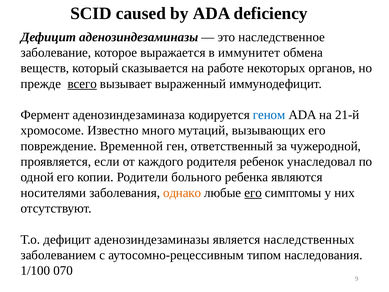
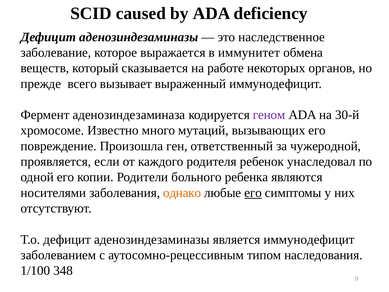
всего underline: present -> none
геном colour: blue -> purple
21-й: 21-й -> 30-й
Временной: Временной -> Произошла
является наследственных: наследственных -> иммунодефицит
070: 070 -> 348
